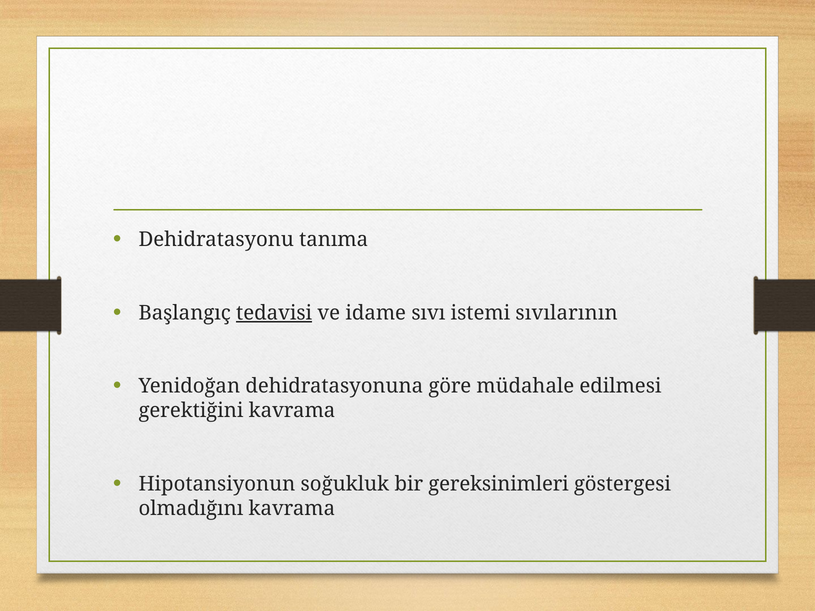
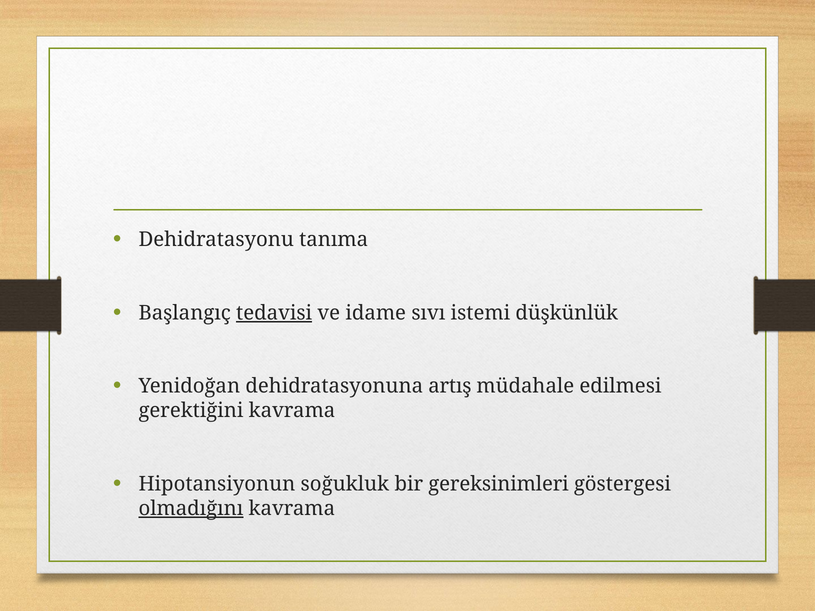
sıvılarının: sıvılarının -> düşkünlük
göre: göre -> artış
olmadığını underline: none -> present
